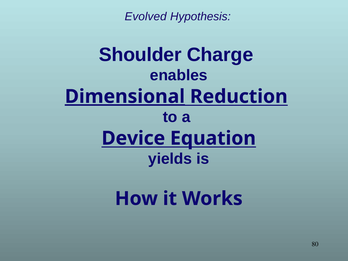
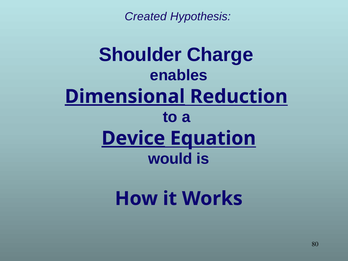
Evolved: Evolved -> Created
Device underline: none -> present
yields: yields -> would
